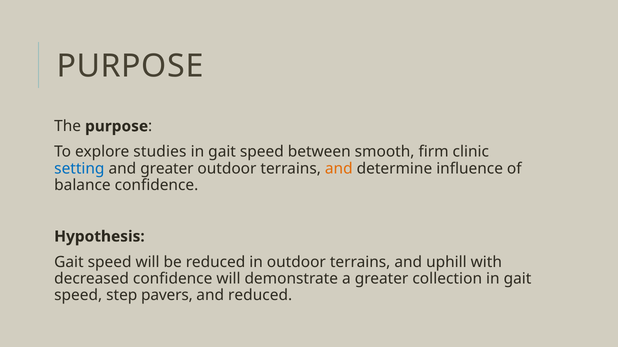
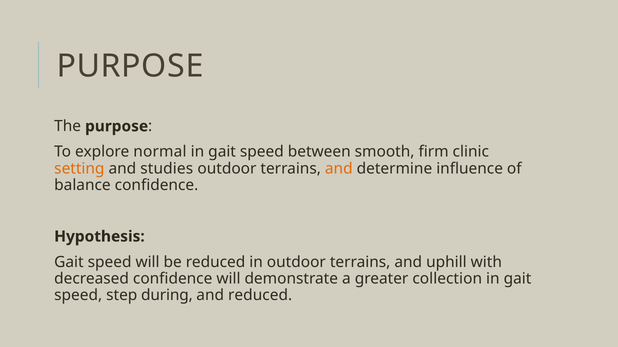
studies: studies -> normal
setting colour: blue -> orange
and greater: greater -> studies
pavers: pavers -> during
